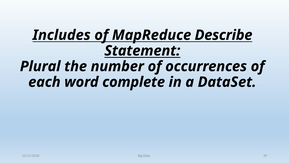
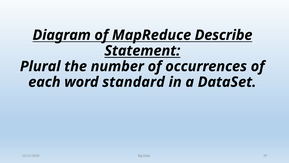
Includes: Includes -> Diagram
complete: complete -> standard
